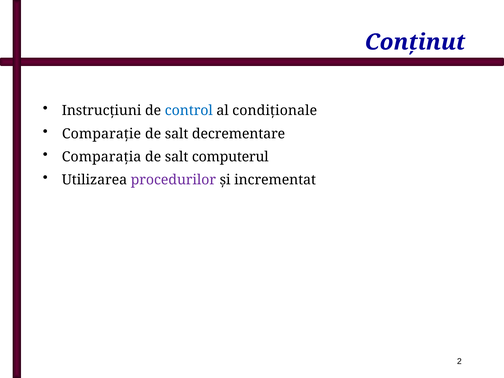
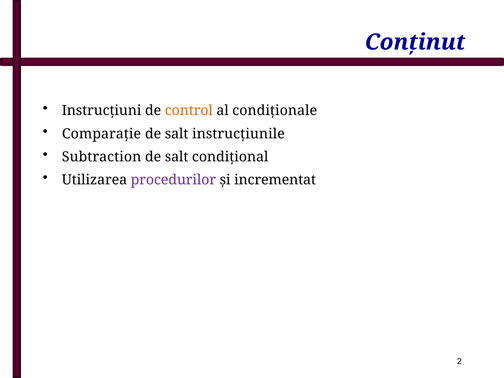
control colour: blue -> orange
decrementare: decrementare -> instrucţiunile
Comparaţia: Comparaţia -> Subtraction
computerul: computerul -> condiţional
